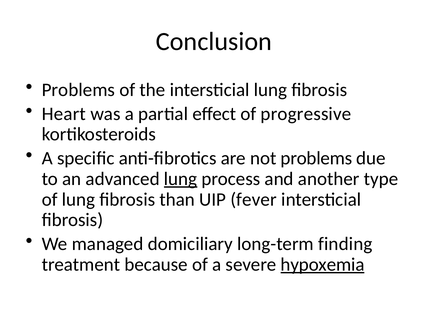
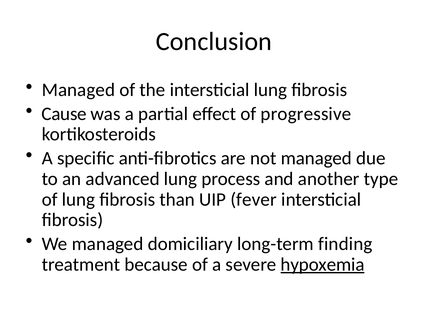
Problems at (78, 90): Problems -> Managed
Heart: Heart -> Cause
not problems: problems -> managed
lung at (181, 179) underline: present -> none
